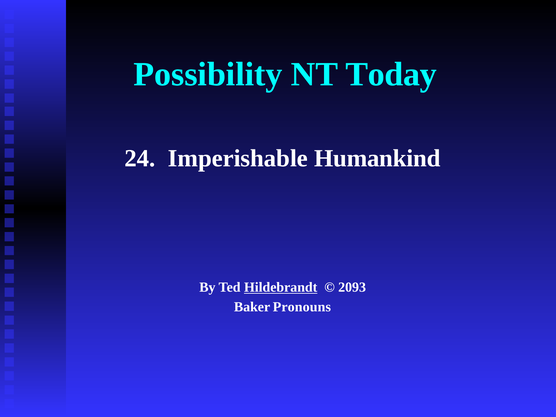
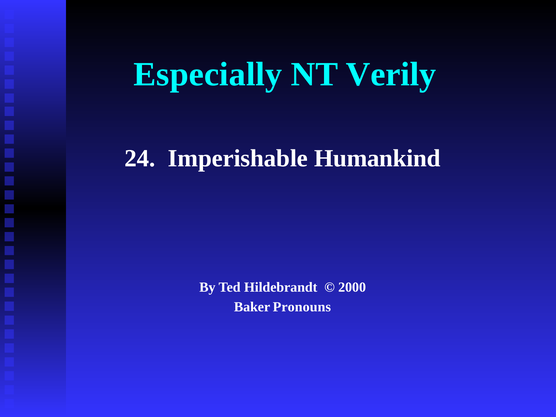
Possibility: Possibility -> Especially
Today: Today -> Verily
Hildebrandt underline: present -> none
2093: 2093 -> 2000
